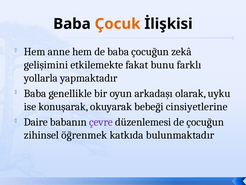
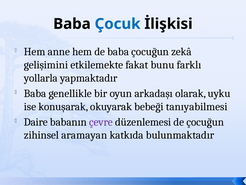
Çocuk colour: orange -> blue
cinsiyetlerine: cinsiyetlerine -> tanıyabilmesi
öğrenmek: öğrenmek -> aramayan
